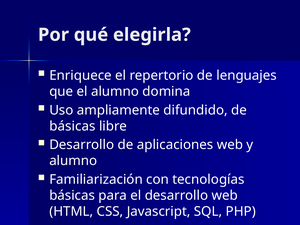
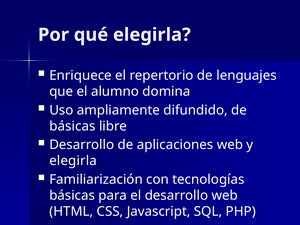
alumno at (73, 161): alumno -> elegirla
